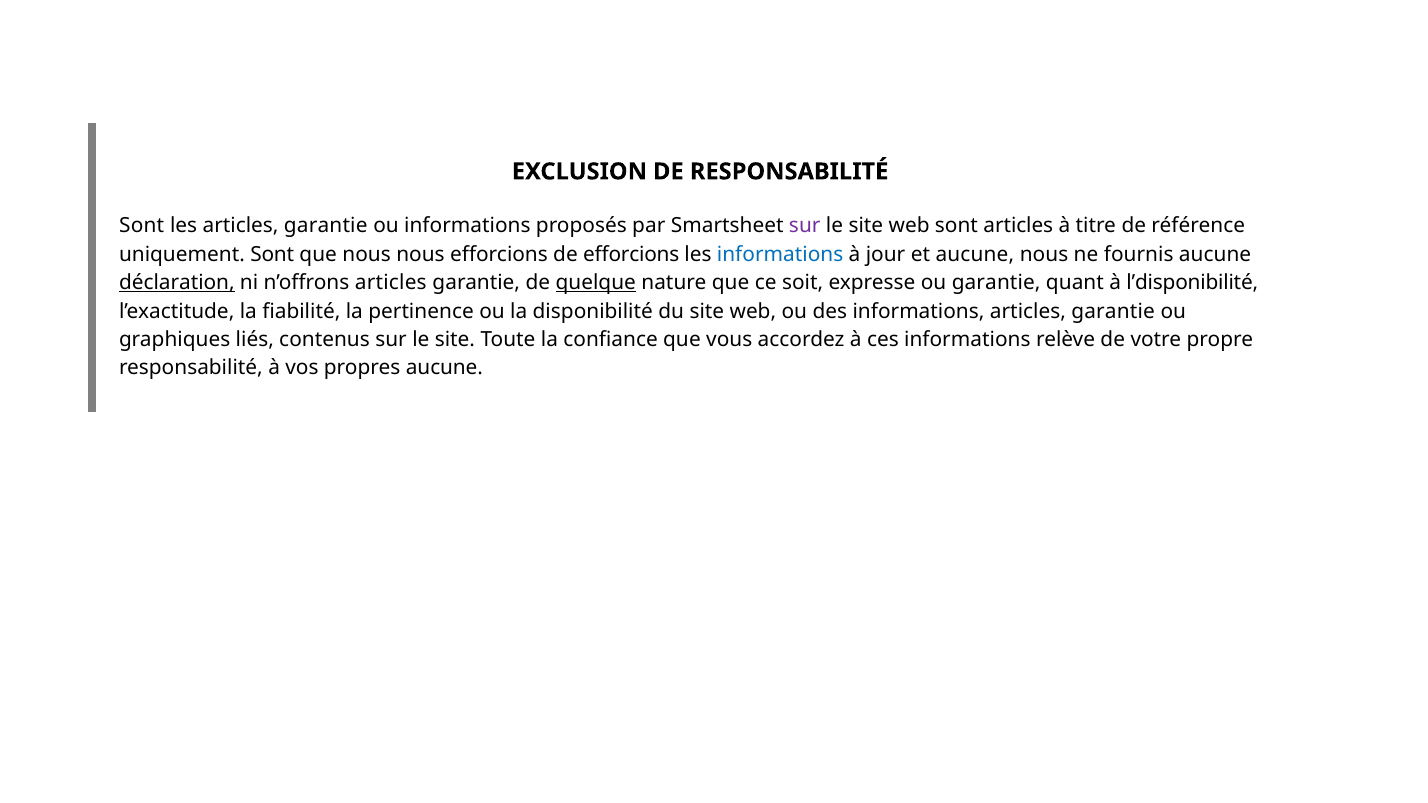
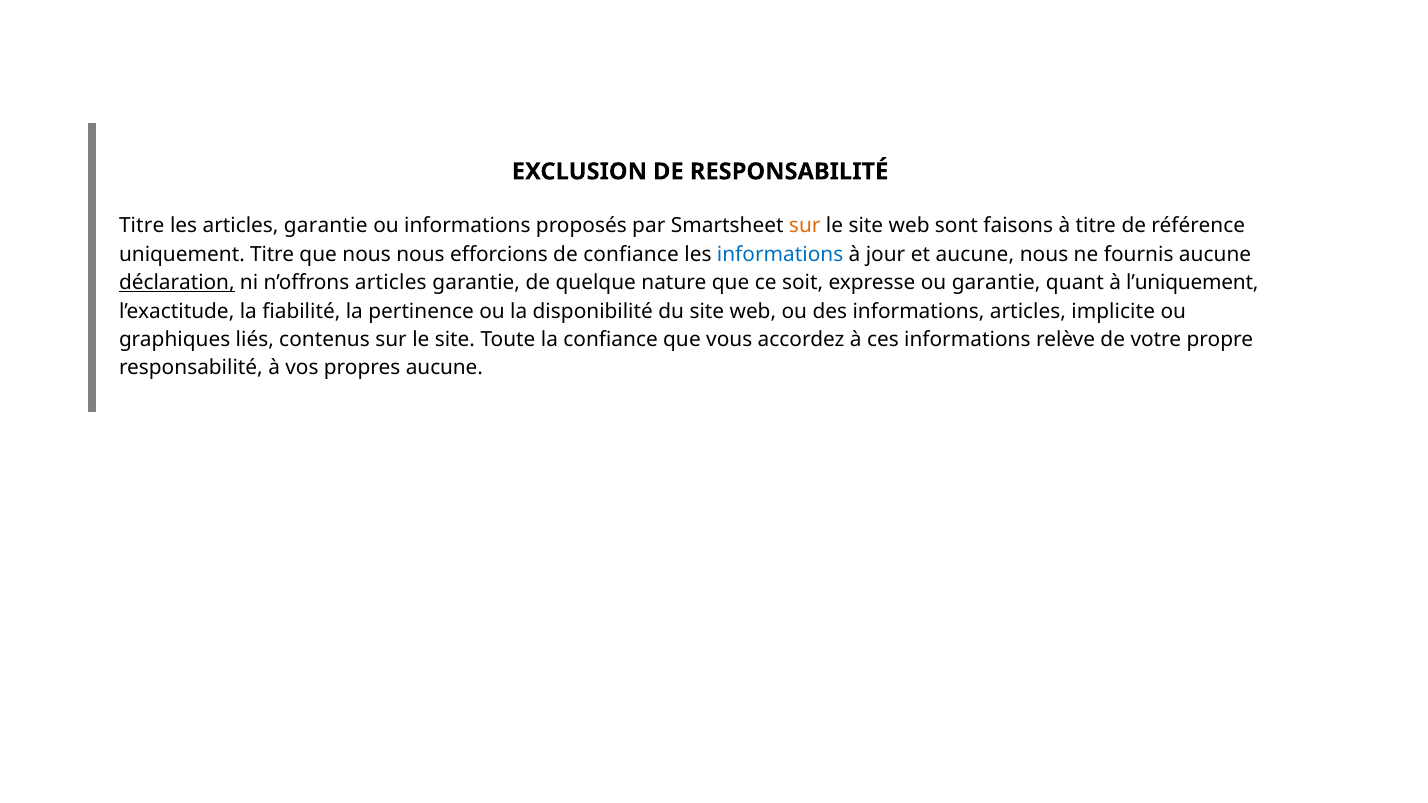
Sont at (142, 226): Sont -> Titre
sur at (805, 226) colour: purple -> orange
sont articles: articles -> faisons
uniquement Sont: Sont -> Titre
de efforcions: efforcions -> confiance
quelque underline: present -> none
l’disponibilité: l’disponibilité -> l’uniquement
informations articles garantie: garantie -> implicite
